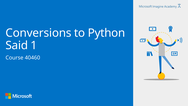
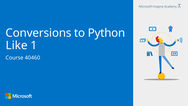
Said: Said -> Like
